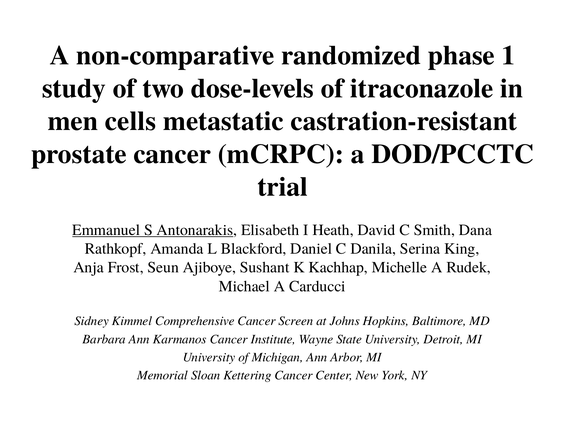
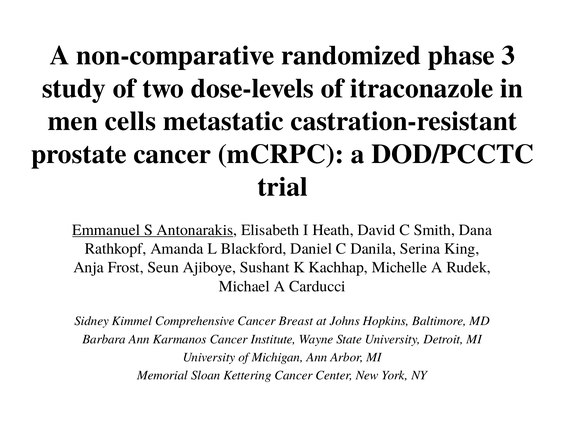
1: 1 -> 3
Screen: Screen -> Breast
